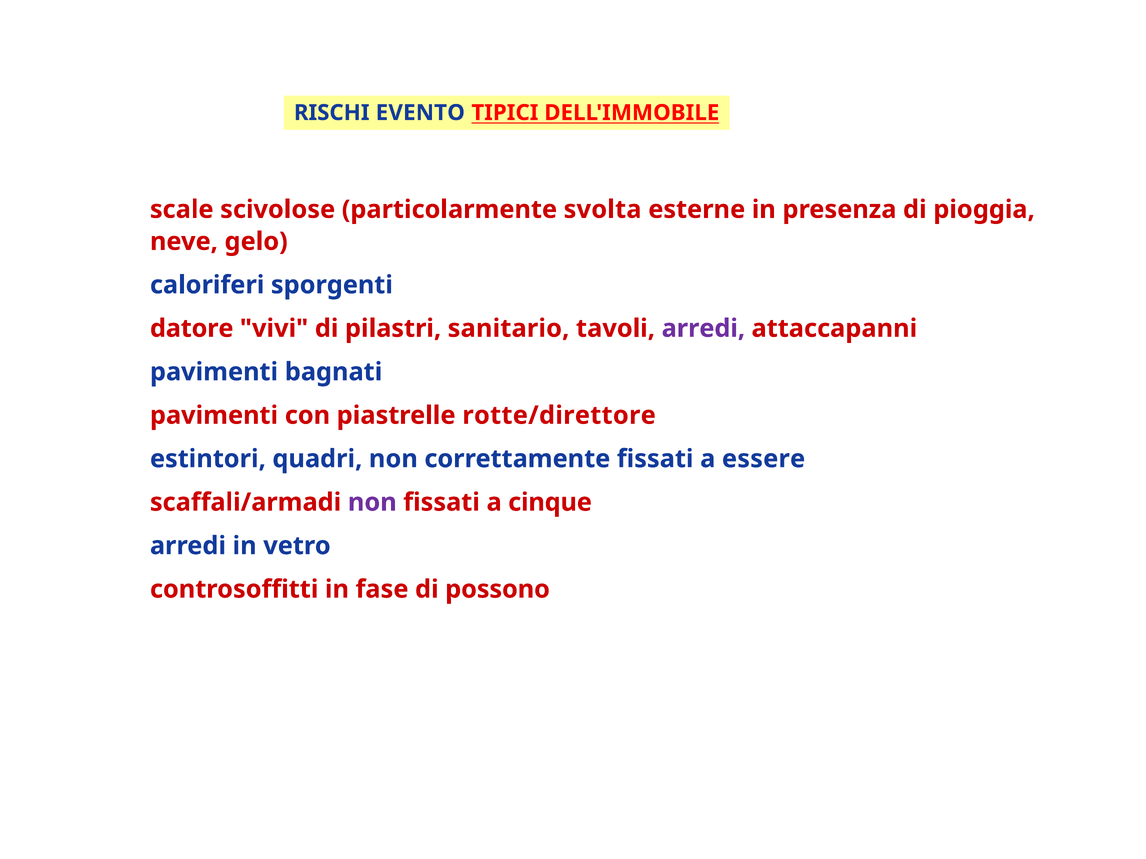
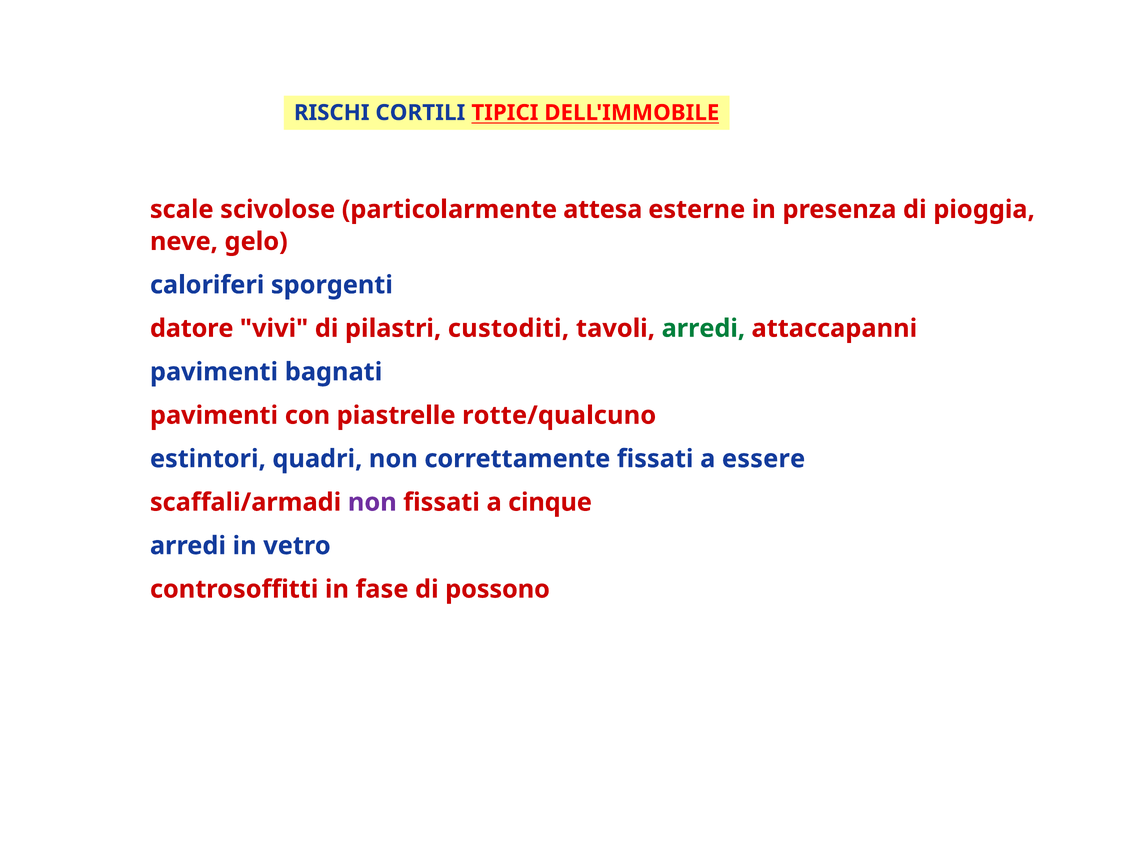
EVENTO: EVENTO -> CORTILI
svolta: svolta -> attesa
sanitario: sanitario -> custoditi
arredi at (703, 329) colour: purple -> green
rotte/direttore: rotte/direttore -> rotte/qualcuno
